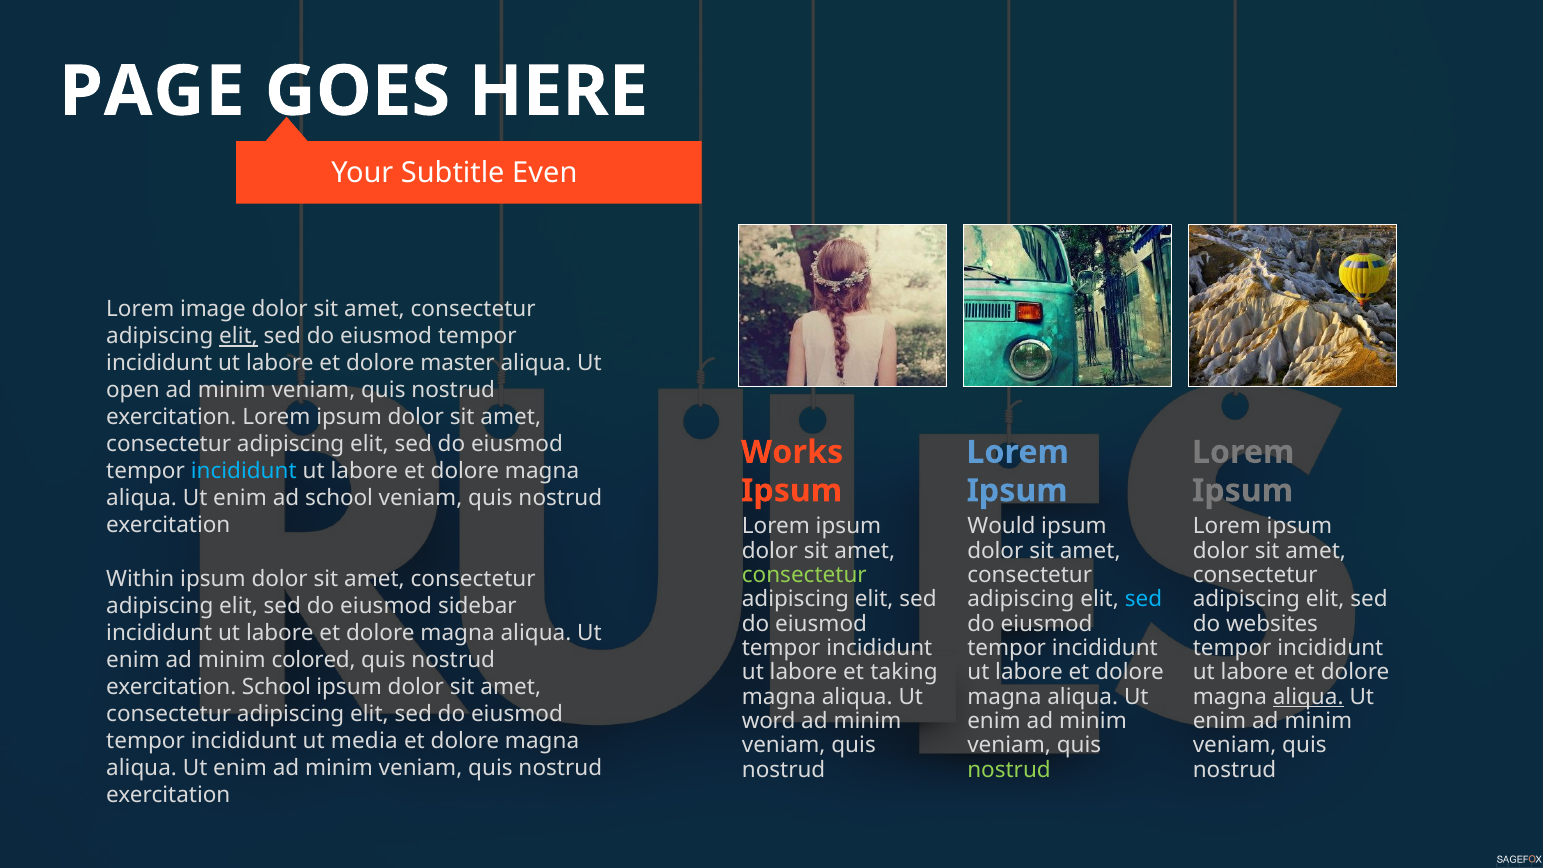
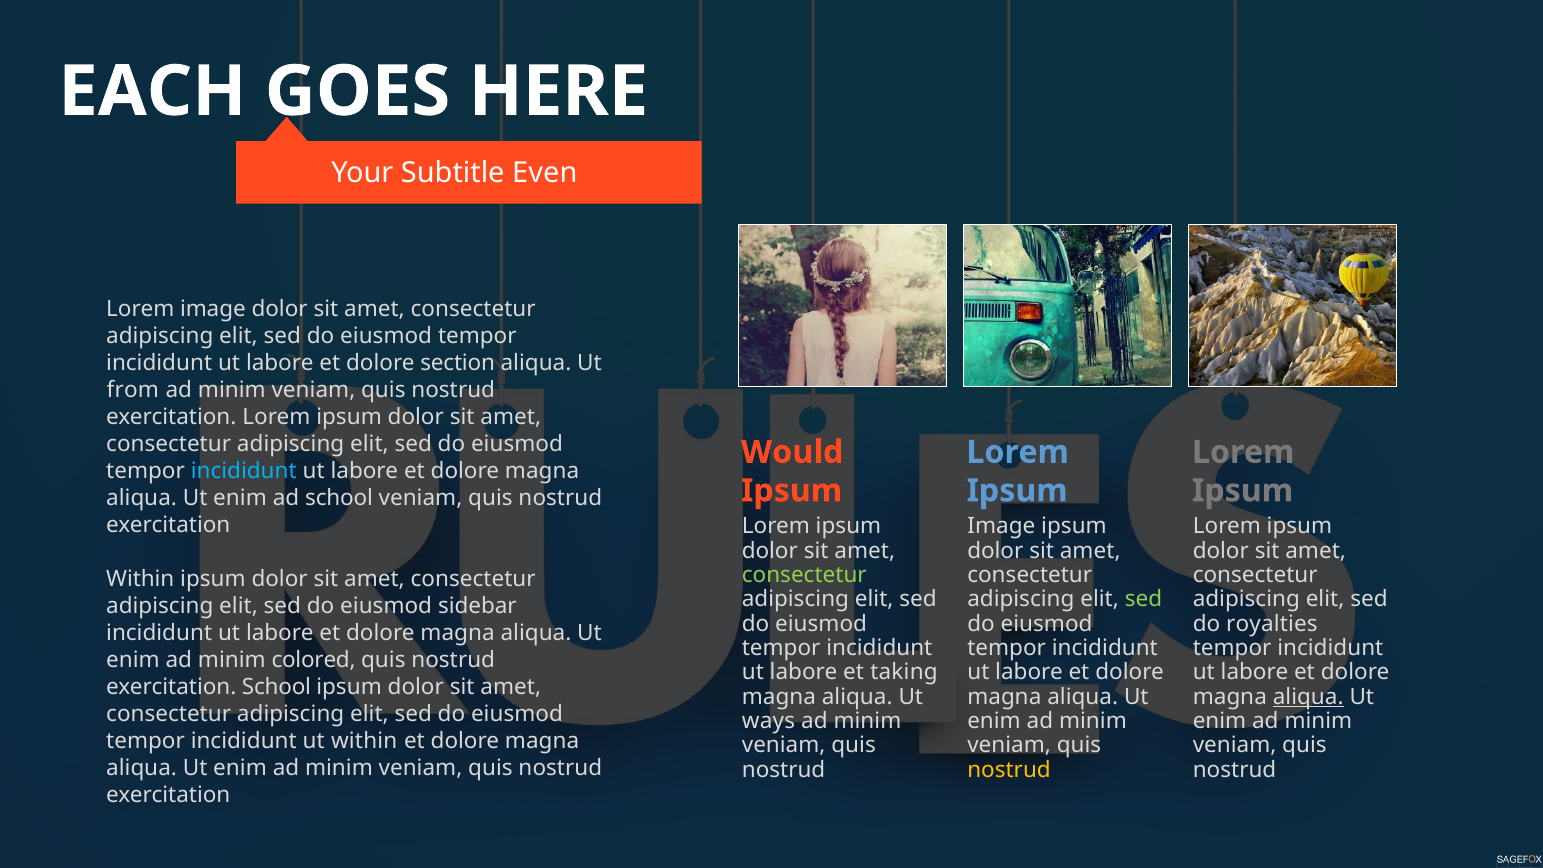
PAGE: PAGE -> EACH
elit at (238, 336) underline: present -> none
master: master -> section
open: open -> from
Works: Works -> Would
Would at (1001, 526): Would -> Image
sed at (1143, 599) colour: light blue -> light green
websites: websites -> royalties
word: word -> ways
ut media: media -> within
nostrud at (1009, 770) colour: light green -> yellow
